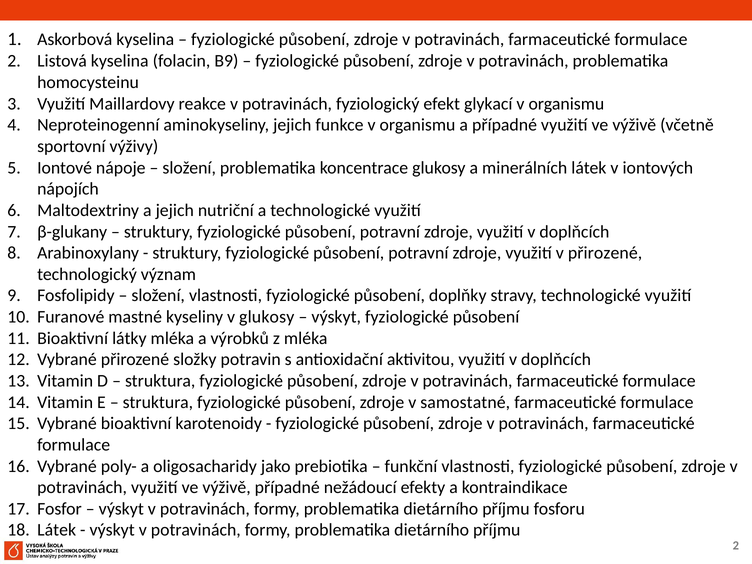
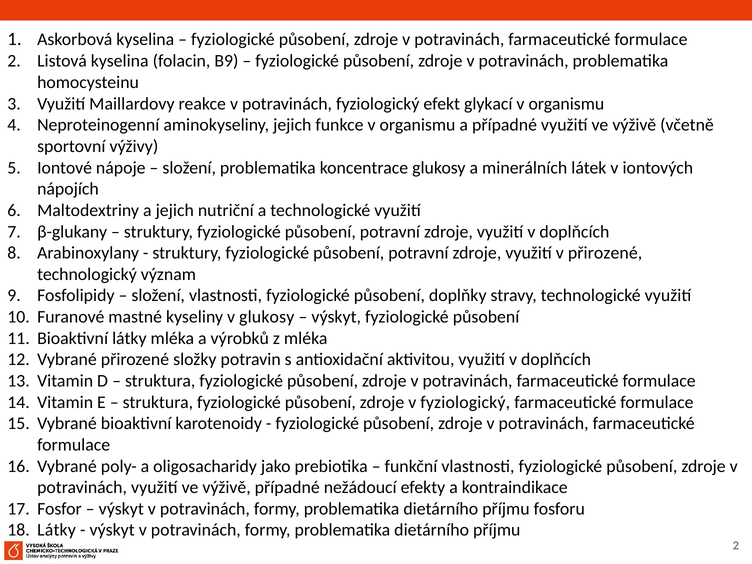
v samostatné: samostatné -> fyziologický
18 Látek: Látek -> Látky
